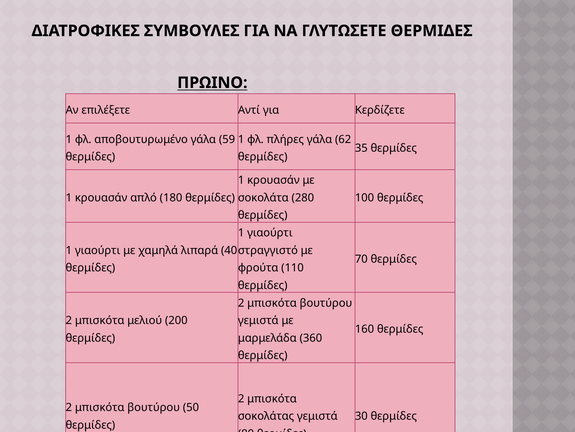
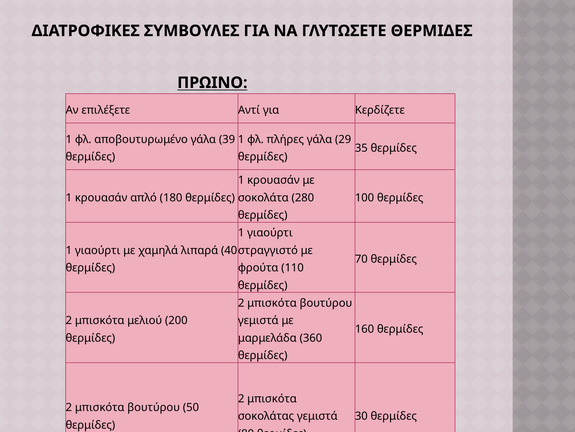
59: 59 -> 39
62: 62 -> 29
